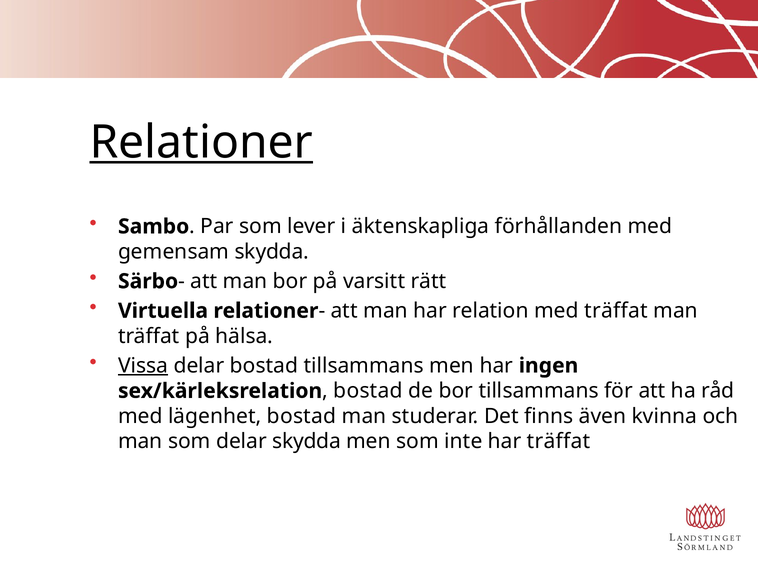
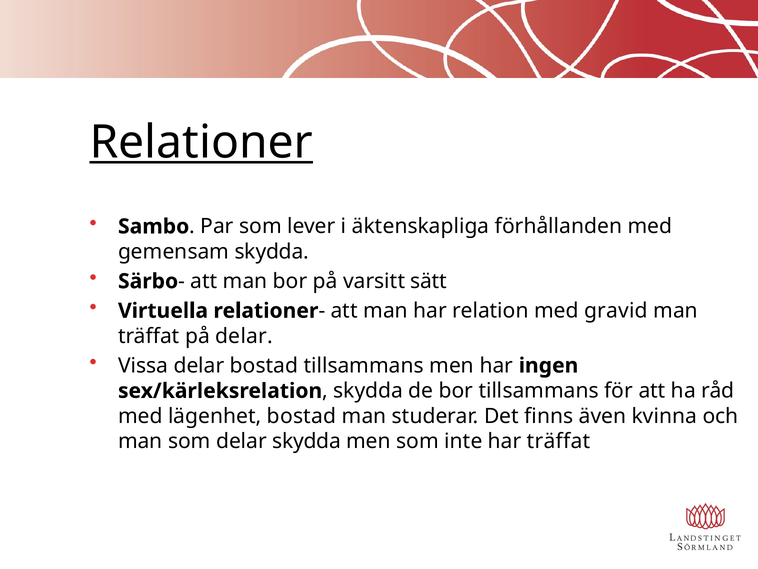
rätt: rätt -> sätt
med träffat: träffat -> gravid
på hälsa: hälsa -> delar
Vissa underline: present -> none
bostad at (368, 391): bostad -> skydda
